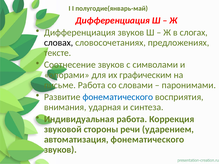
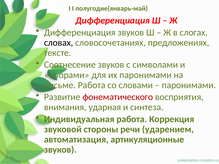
их графическим: графическим -> паронимами
фонематического at (118, 97) colour: blue -> red
автоматизация фонематического: фонематического -> артикуляционные
